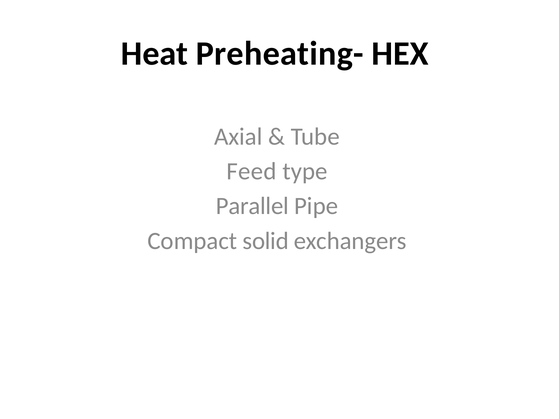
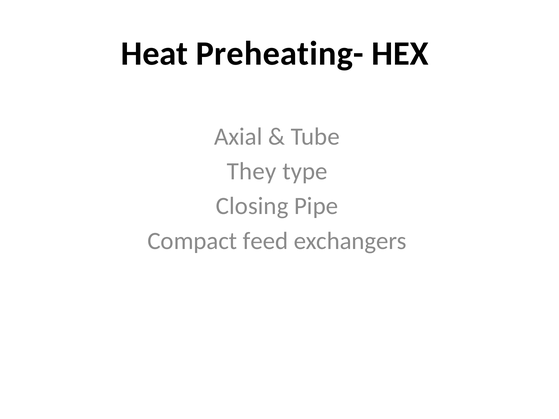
Feed: Feed -> They
Parallel: Parallel -> Closing
solid: solid -> feed
